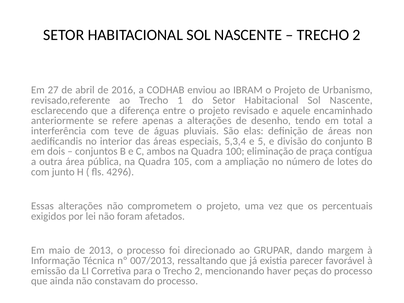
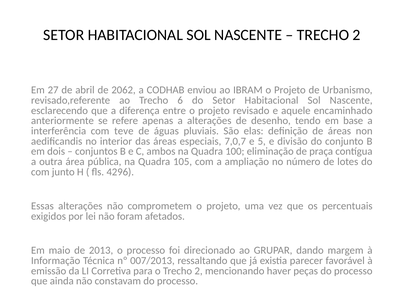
2016: 2016 -> 2062
1: 1 -> 6
total: total -> base
5,3,4: 5,3,4 -> 7,0,7
